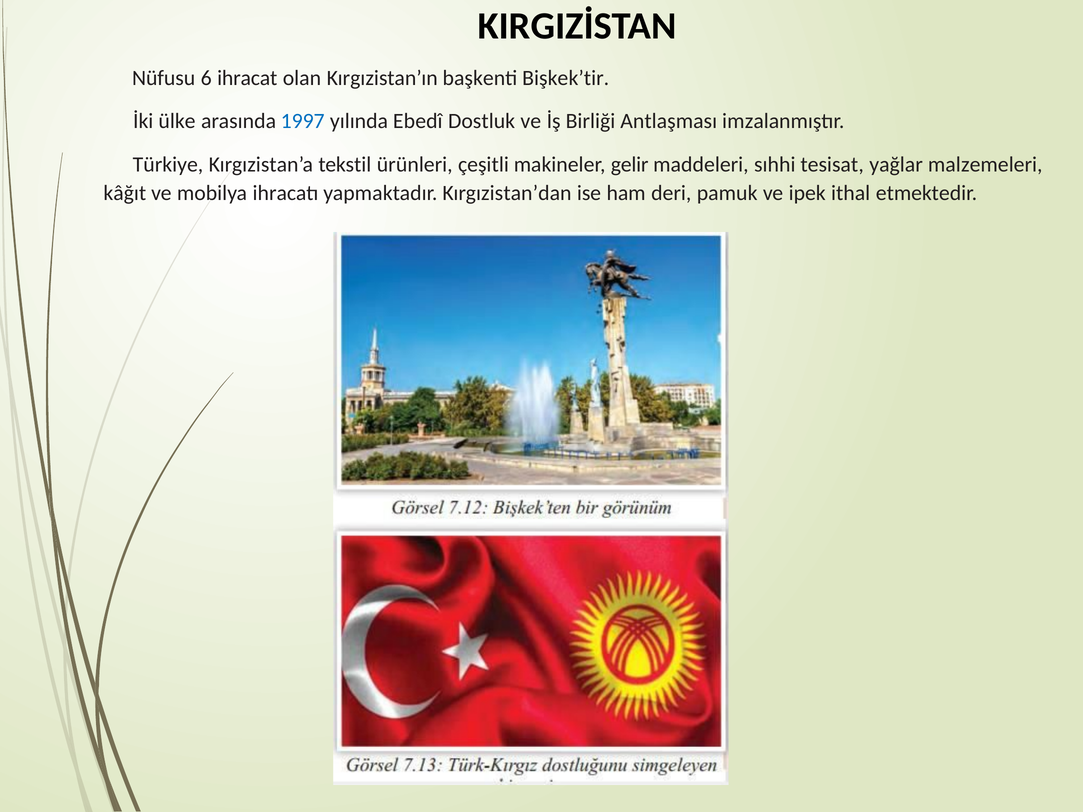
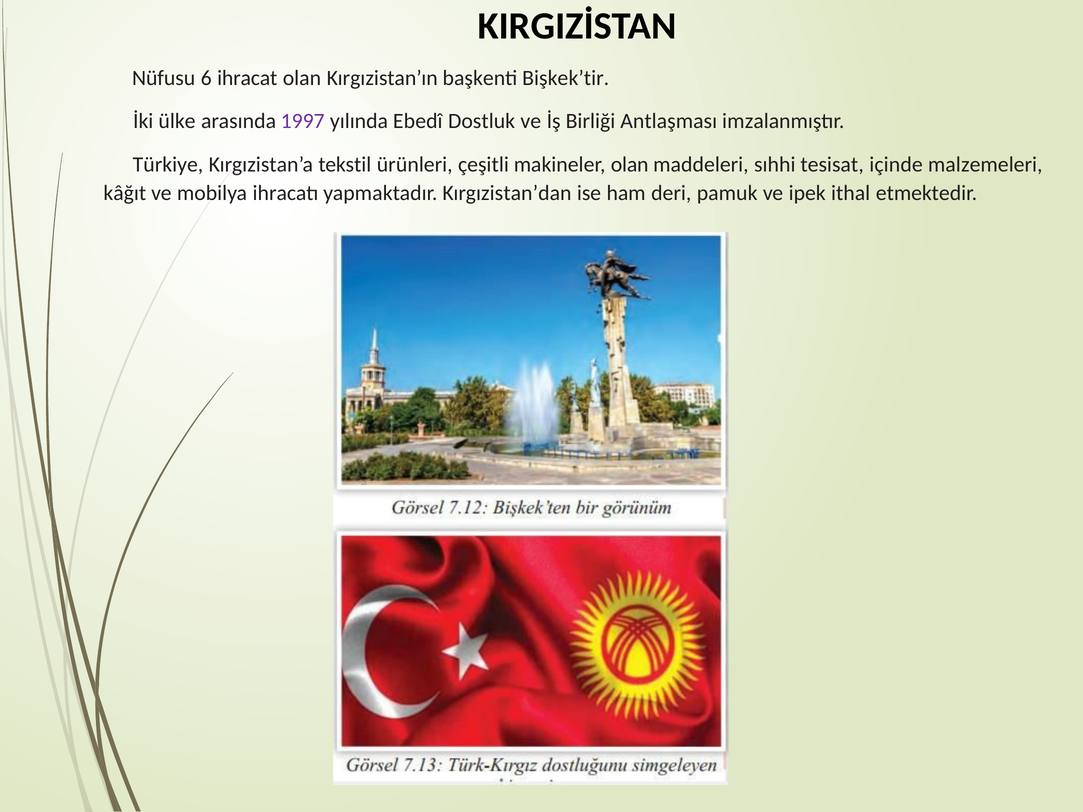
1997 colour: blue -> purple
makineler gelir: gelir -> olan
yağlar: yağlar -> içinde
